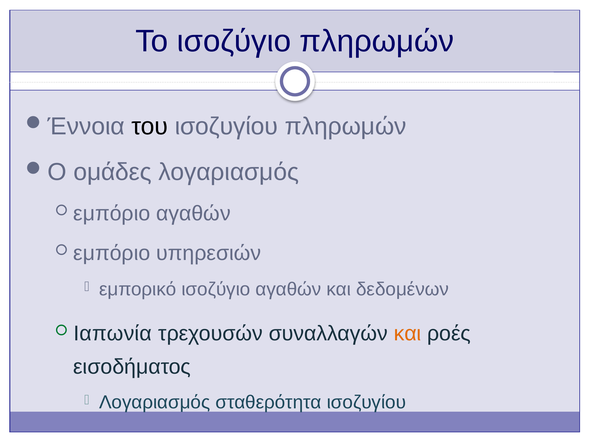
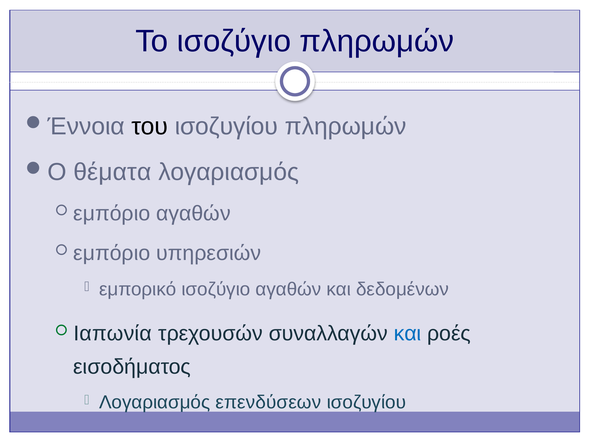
ομάδες: ομάδες -> θέματα
και at (408, 334) colour: orange -> blue
σταθερότητα: σταθερότητα -> επενδύσεων
